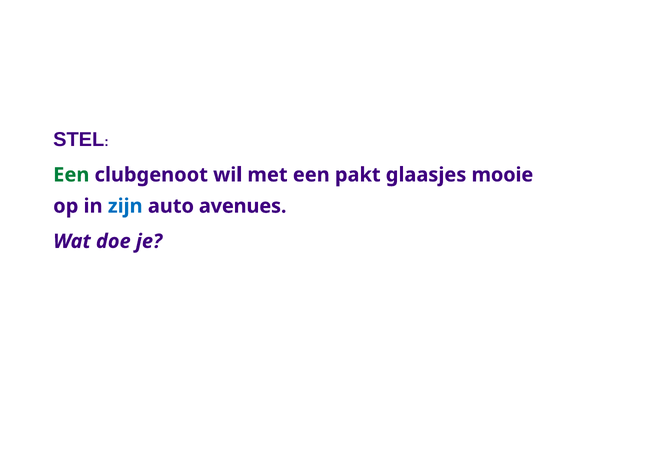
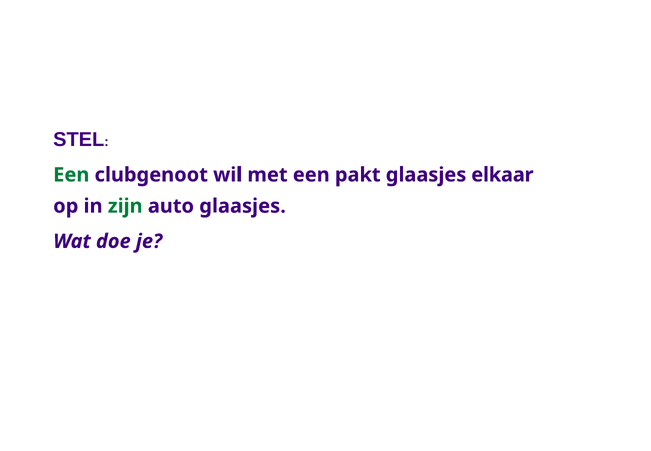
mooie: mooie -> elkaar
zijn colour: blue -> green
auto avenues: avenues -> glaasjes
